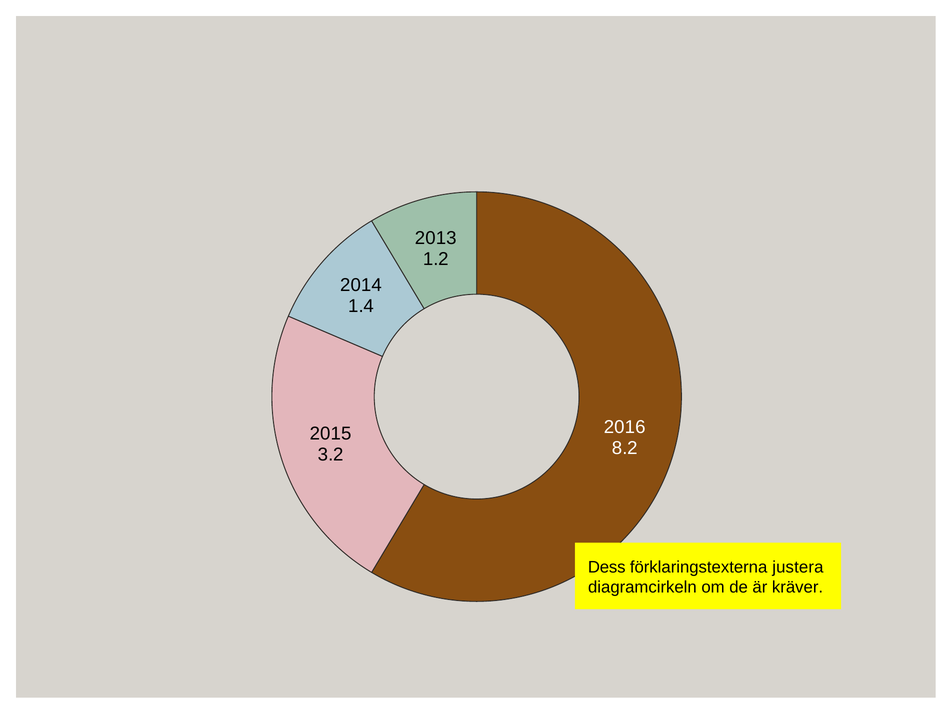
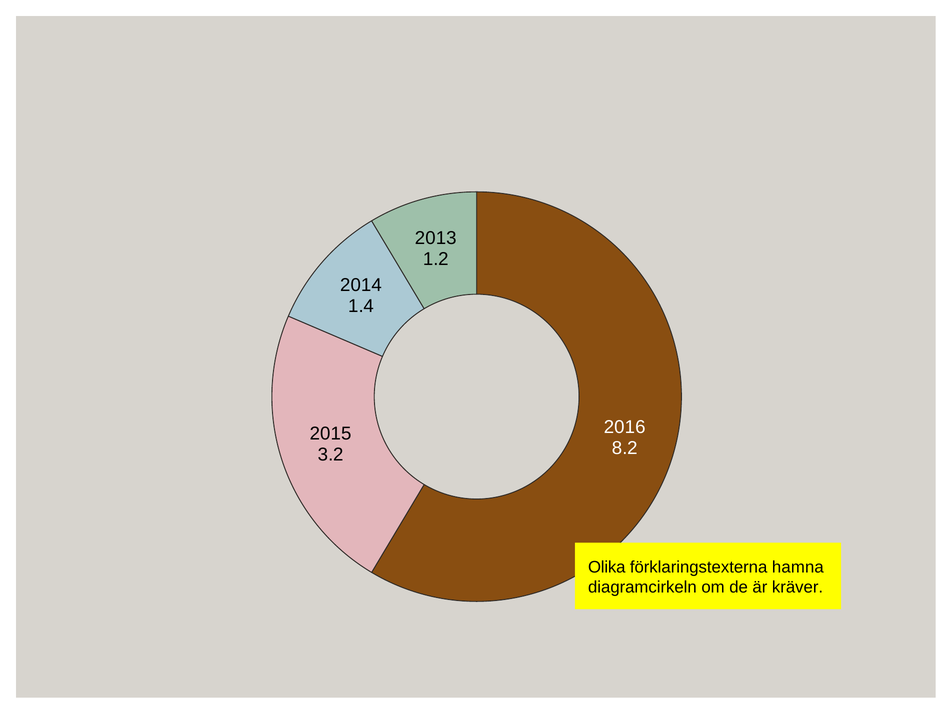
Dess: Dess -> Olika
justera: justera -> hamna
